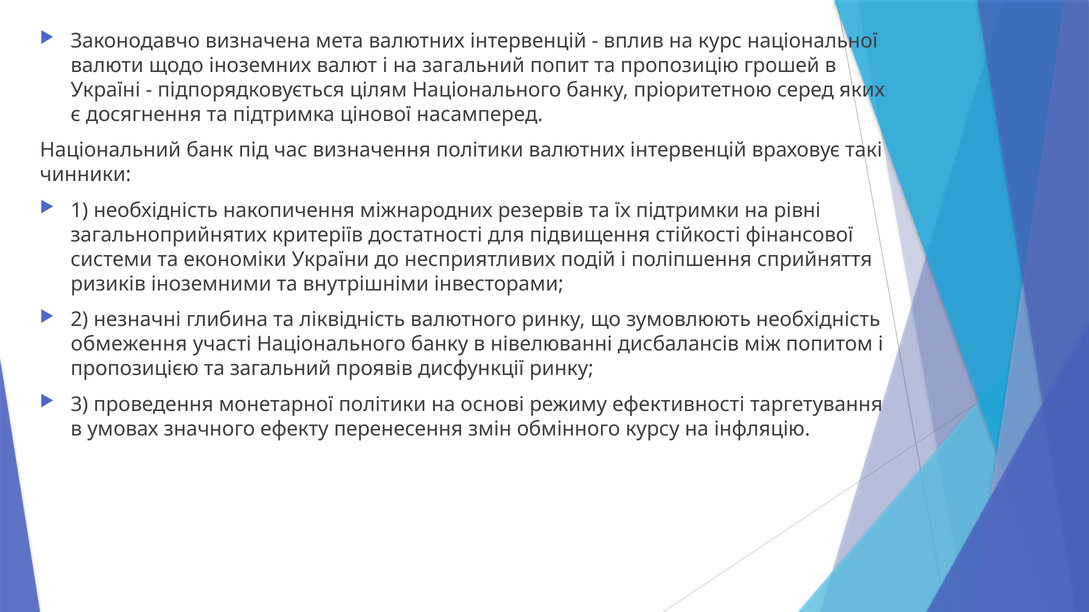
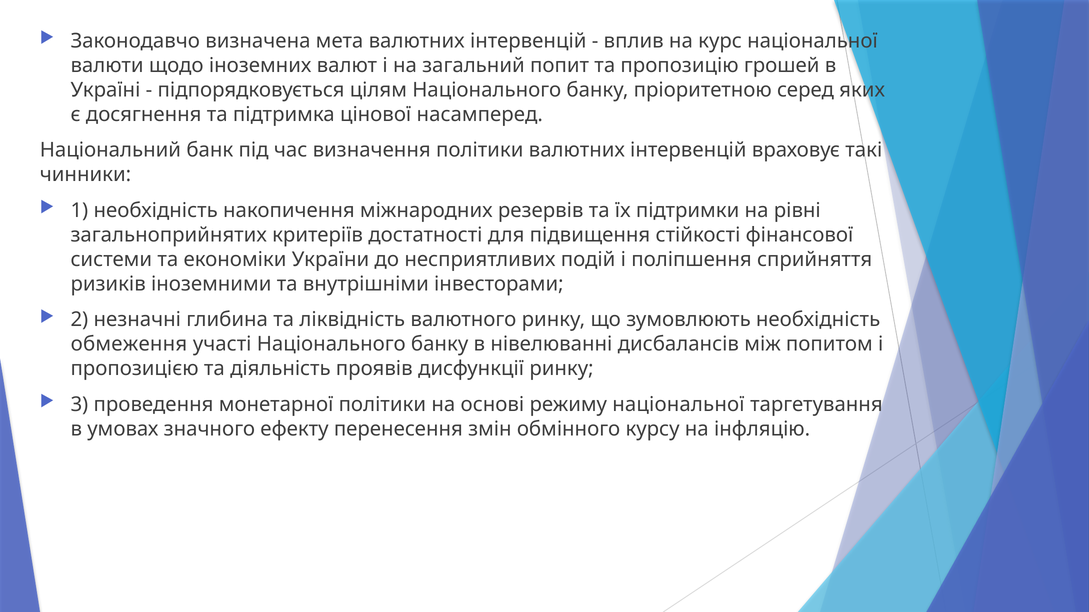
та загальний: загальний -> діяльність
режиму ефективності: ефективності -> національної
